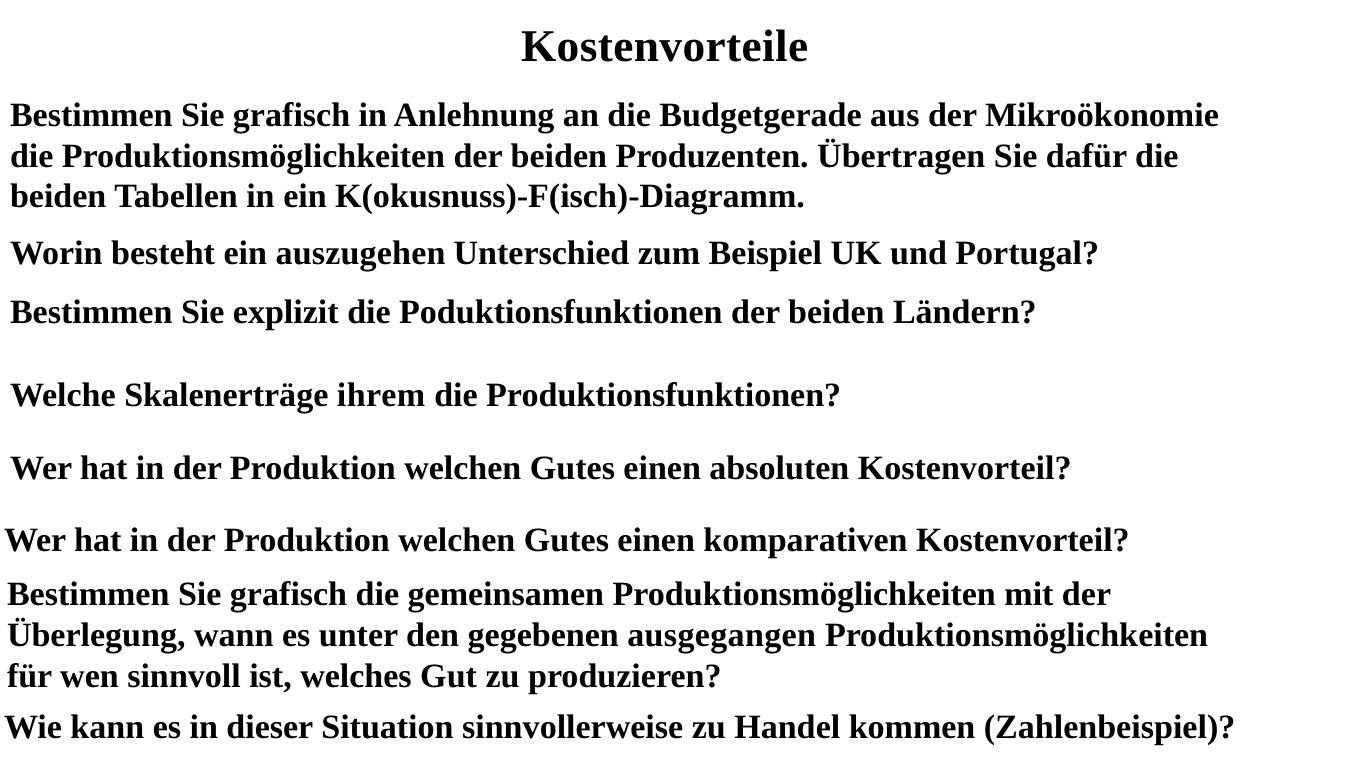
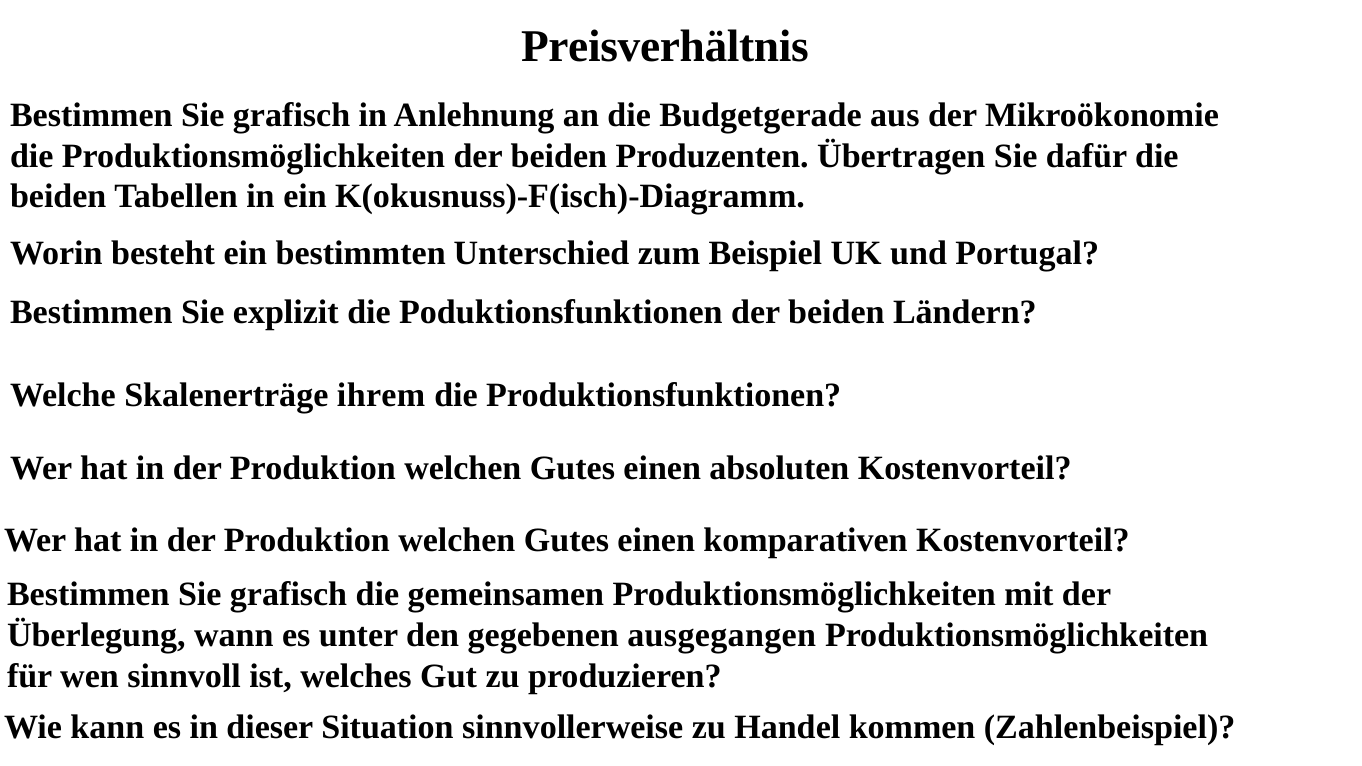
Kostenvorteile: Kostenvorteile -> Preisverhältnis
auszugehen: auszugehen -> bestimmten
